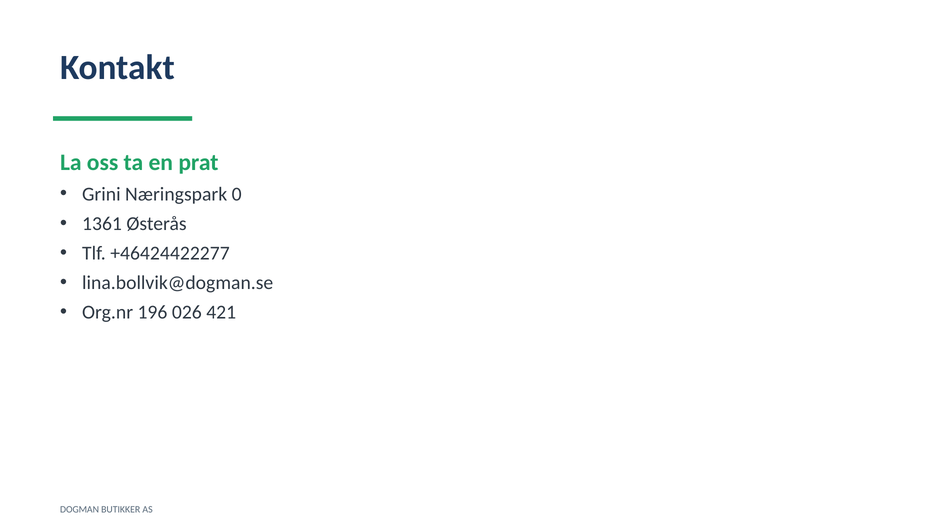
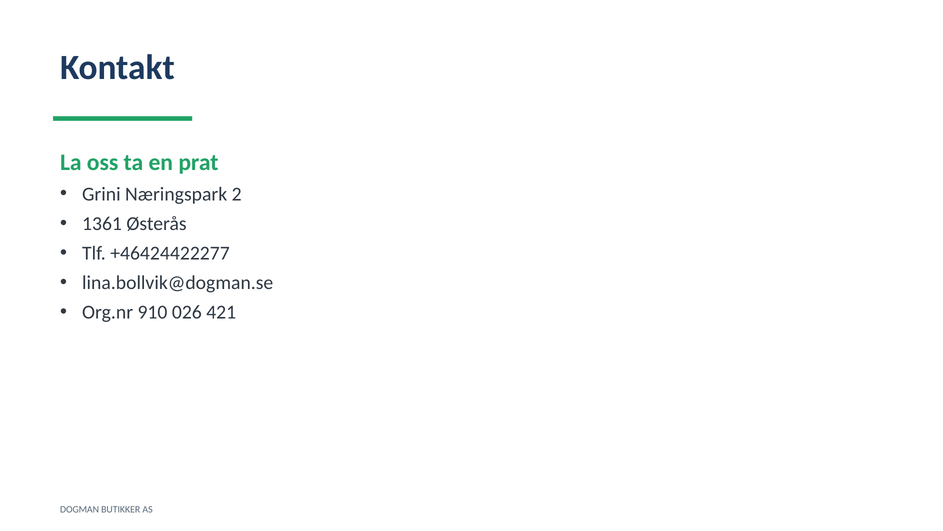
0: 0 -> 2
196: 196 -> 910
